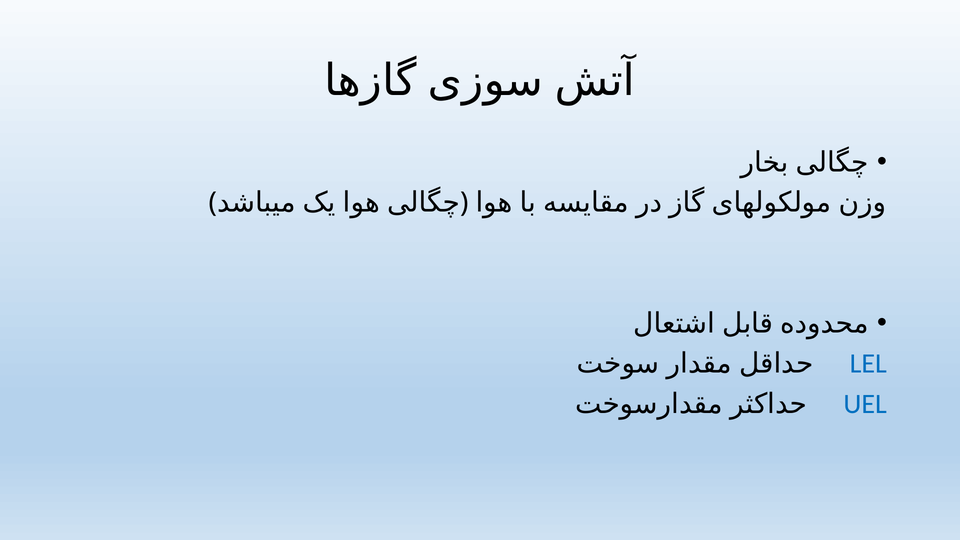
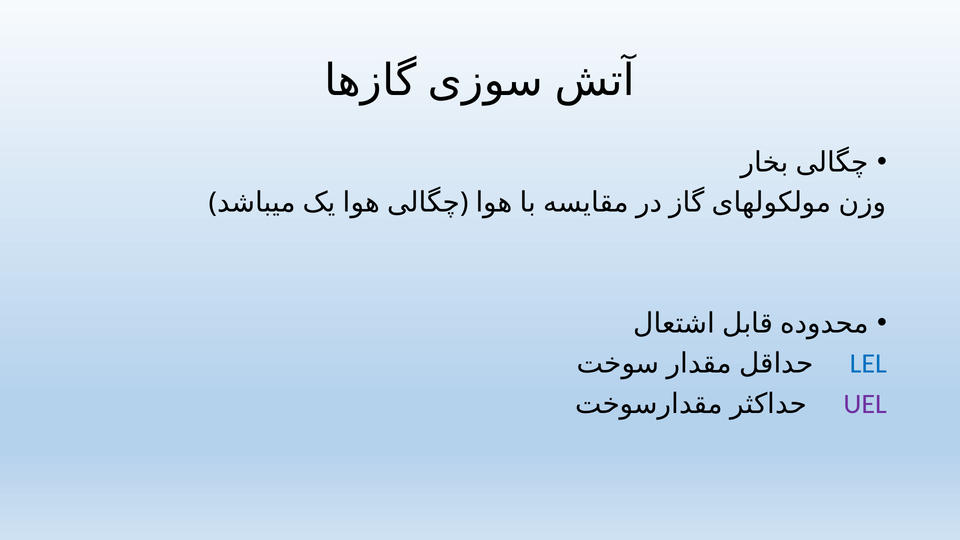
UEL colour: blue -> purple
